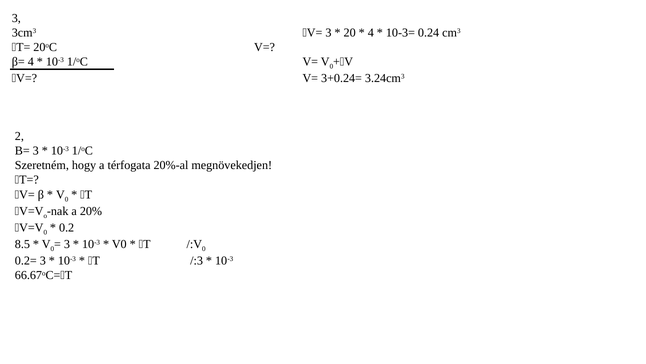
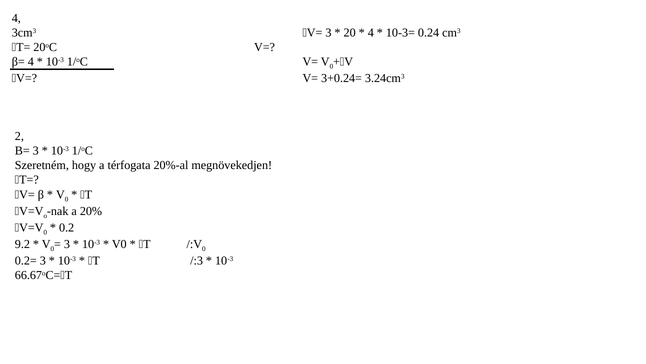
3 at (16, 18): 3 -> 4
8.5: 8.5 -> 9.2
